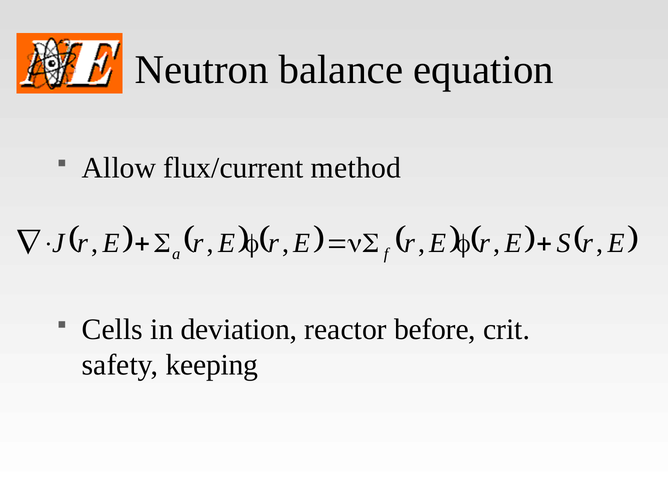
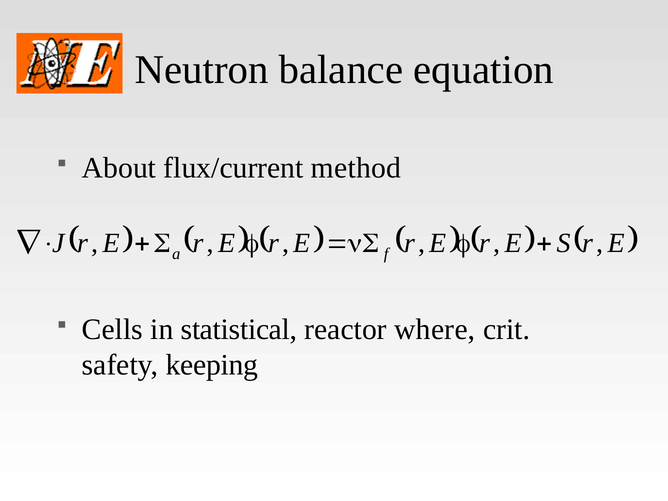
Allow: Allow -> About
deviation: deviation -> statistical
before: before -> where
